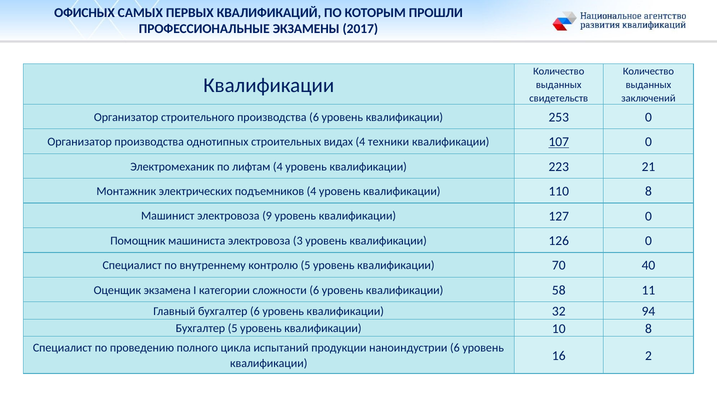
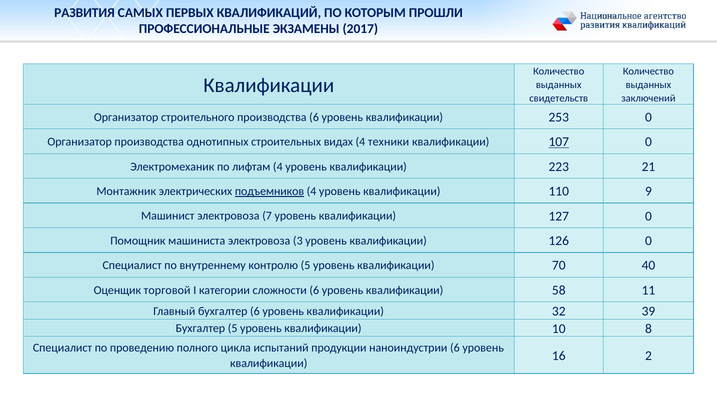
ОФИСНЫХ: ОФИСНЫХ -> РАЗВИТИЯ
подъемников underline: none -> present
110 8: 8 -> 9
9: 9 -> 7
экзамена: экзамена -> торговой
94: 94 -> 39
